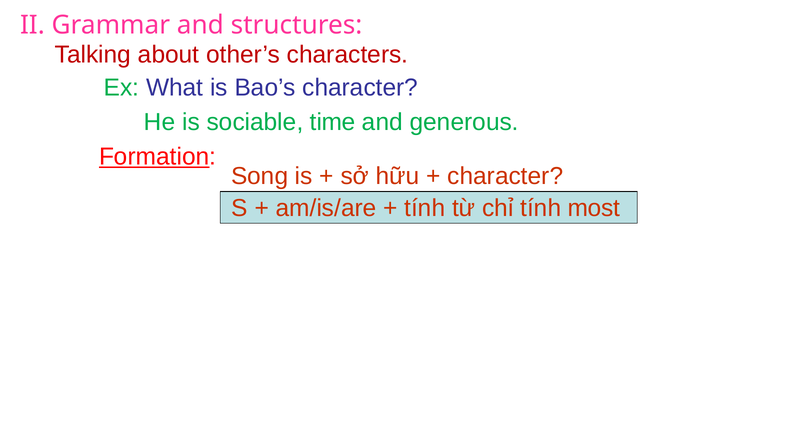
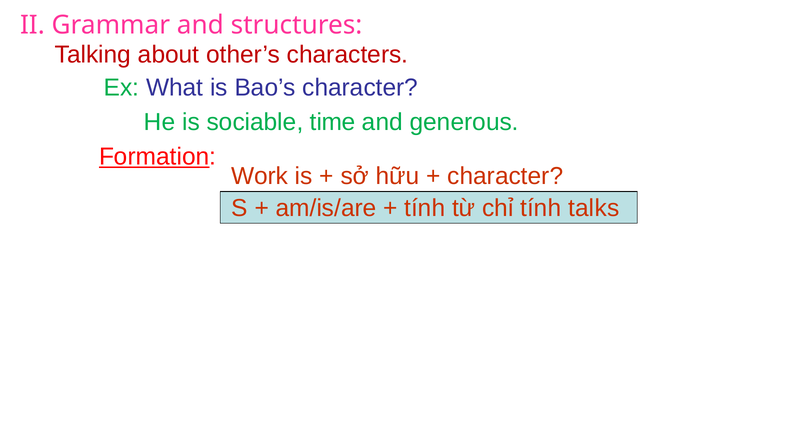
Song: Song -> Work
most: most -> talks
